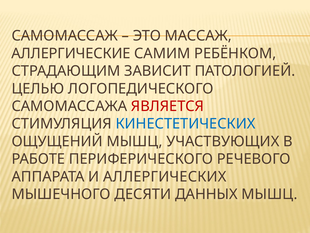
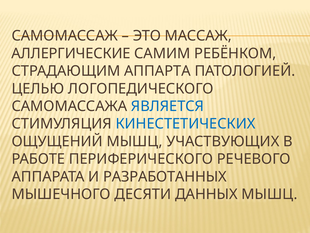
ЗАВИСИТ: ЗАВИСИТ -> АППАРТА
ЯВЛЯЕТСЯ colour: red -> blue
АЛЛЕРГИЧЕСКИХ: АЛЛЕРГИЧЕСКИХ -> РАЗРАБОТАННЫХ
